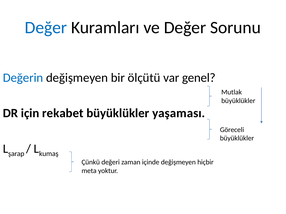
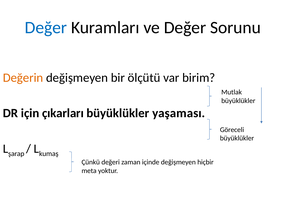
Değerin colour: blue -> orange
genel: genel -> birim
rekabet: rekabet -> çıkarları
